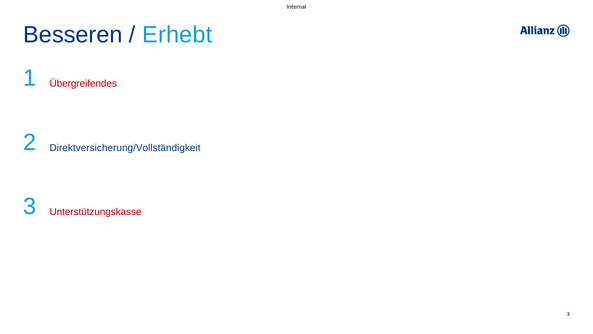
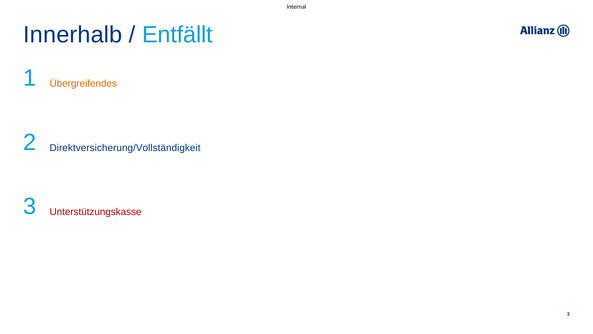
Besseren: Besseren -> Innerhalb
Erhebt: Erhebt -> Entfällt
Übergreifendes colour: red -> orange
